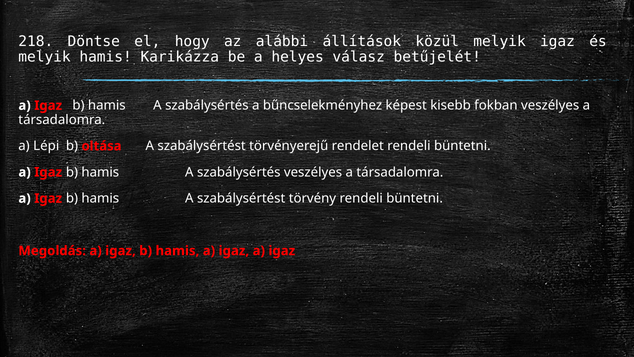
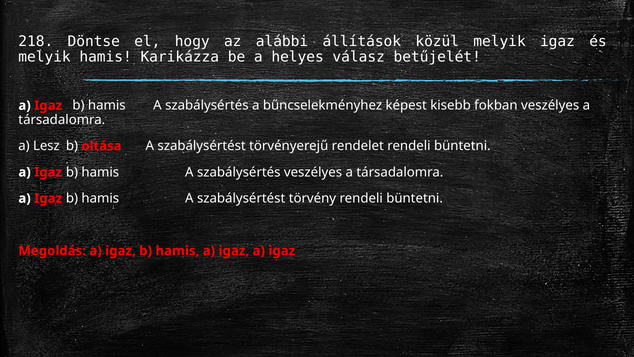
Lépi: Lépi -> Lesz
